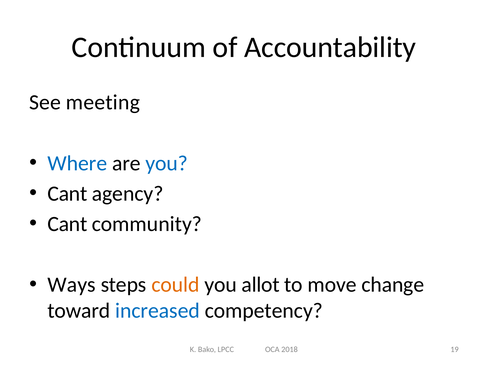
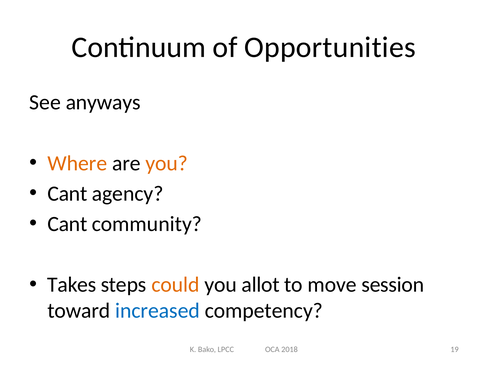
Accountability: Accountability -> Opportunities
meeting: meeting -> anyways
Where colour: blue -> orange
you at (167, 163) colour: blue -> orange
Ways: Ways -> Takes
change: change -> session
